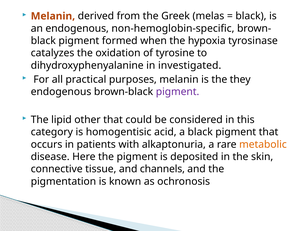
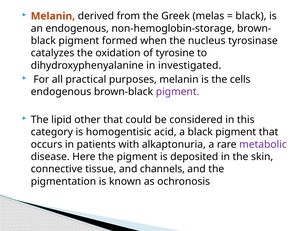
non-hemoglobin-specific: non-hemoglobin-specific -> non-hemoglobin-storage
hypoxia: hypoxia -> nucleus
they: they -> cells
metabolic colour: orange -> purple
